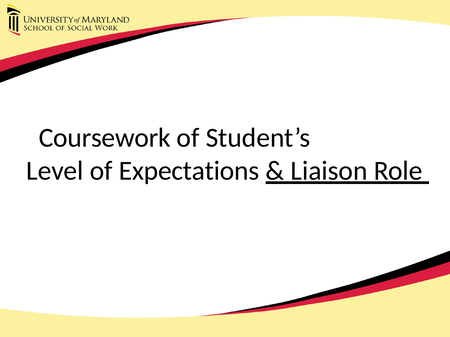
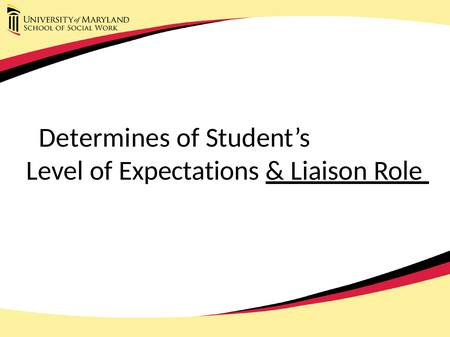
Coursework: Coursework -> Determines
